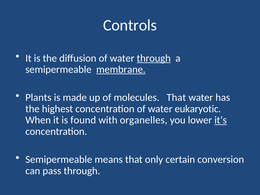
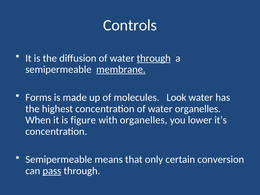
Plants: Plants -> Forms
molecules That: That -> Look
water eukaryotic: eukaryotic -> organelles
found: found -> figure
it’s underline: present -> none
pass underline: none -> present
